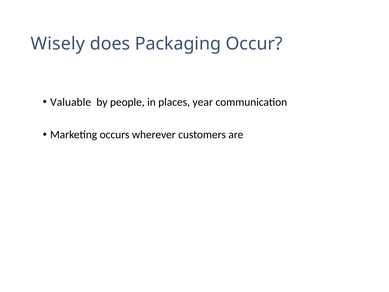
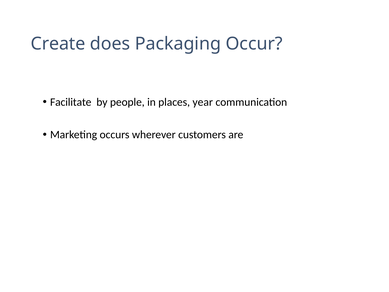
Wisely: Wisely -> Create
Valuable: Valuable -> Facilitate
